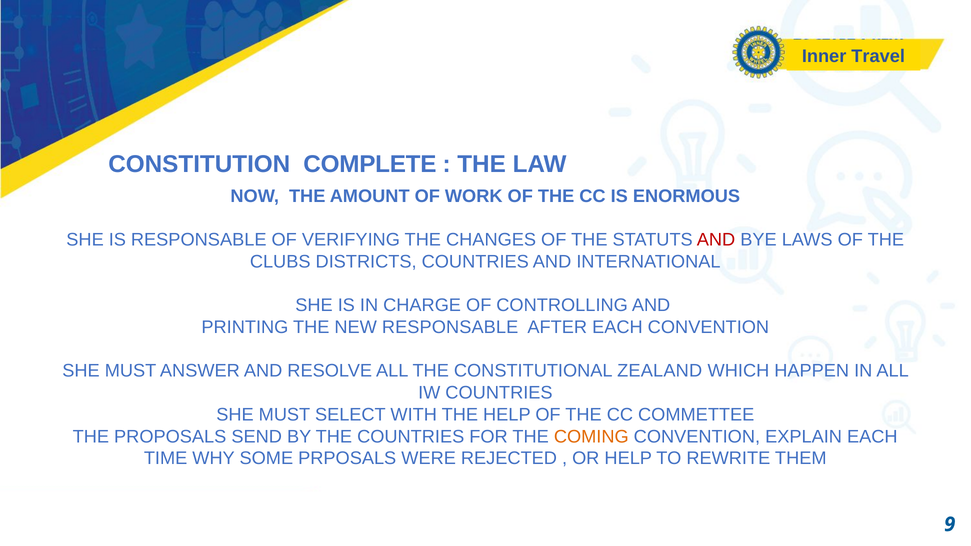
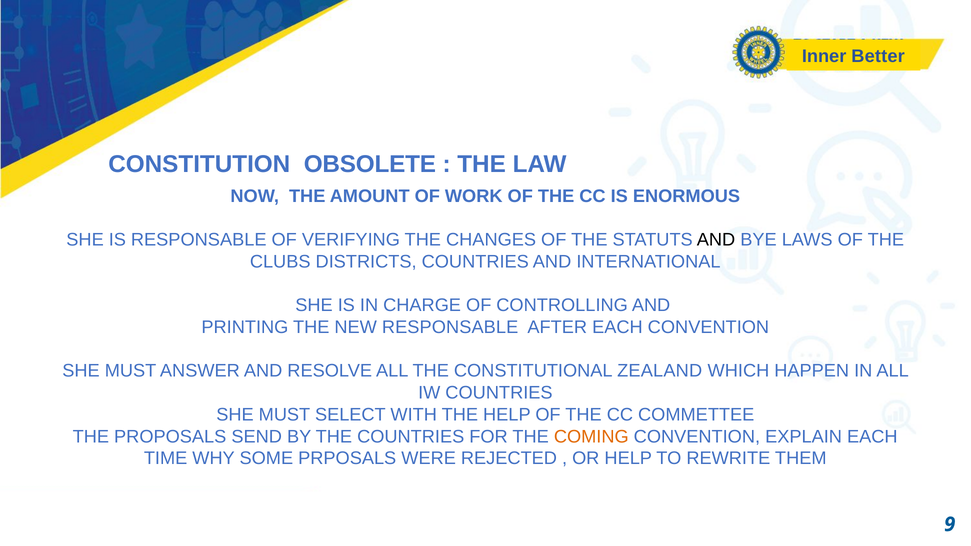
Travel: Travel -> Better
COMPLETE: COMPLETE -> OBSOLETE
AND at (716, 240) colour: red -> black
